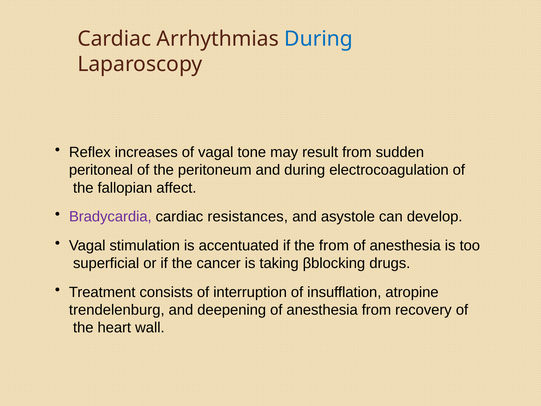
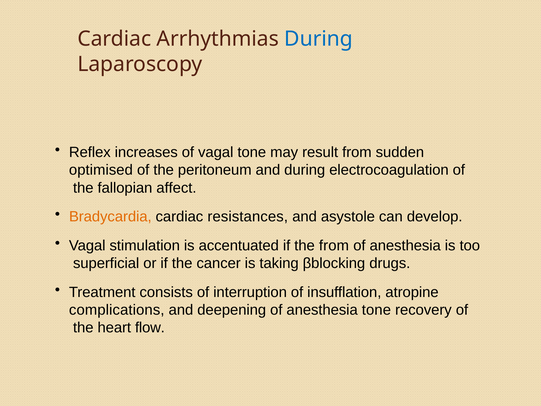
peritoneal: peritoneal -> optimised
Bradycardia colour: purple -> orange
trendelenburg: trendelenburg -> complications
anesthesia from: from -> tone
wall: wall -> flow
